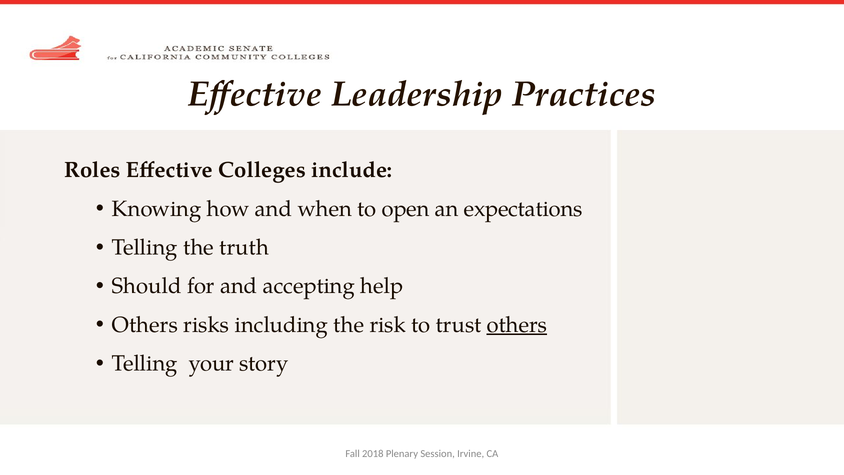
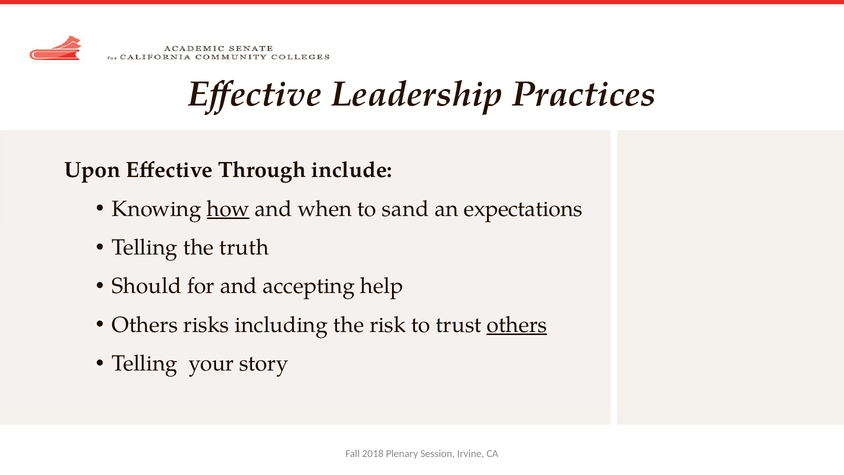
Roles: Roles -> Upon
Colleges: Colleges -> Through
how underline: none -> present
open: open -> sand
